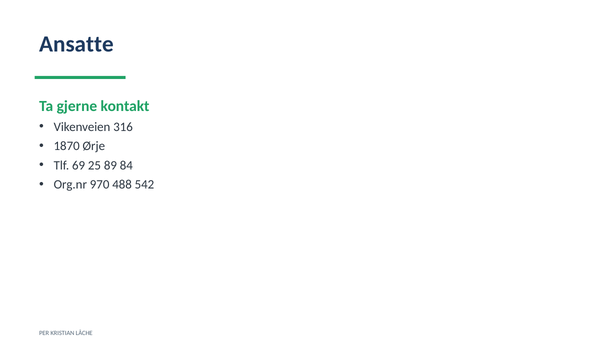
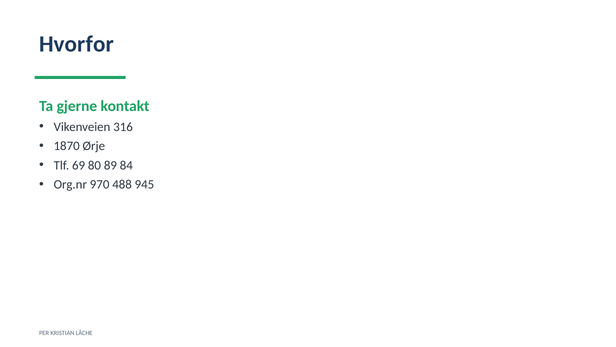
Ansatte: Ansatte -> Hvorfor
25: 25 -> 80
542: 542 -> 945
